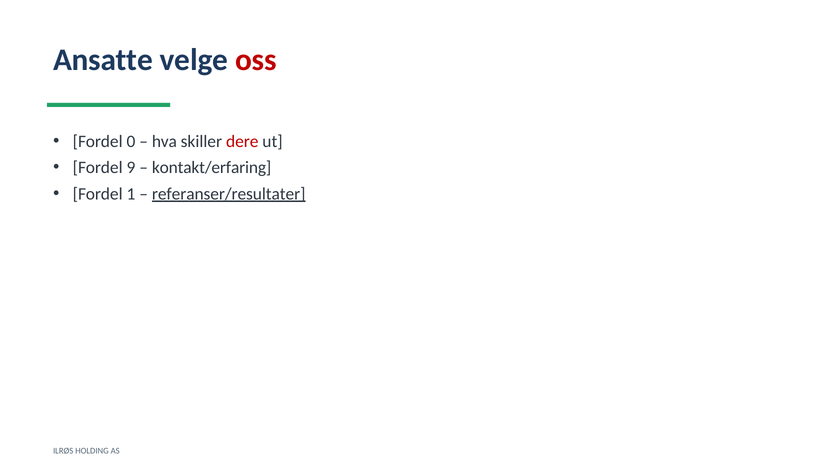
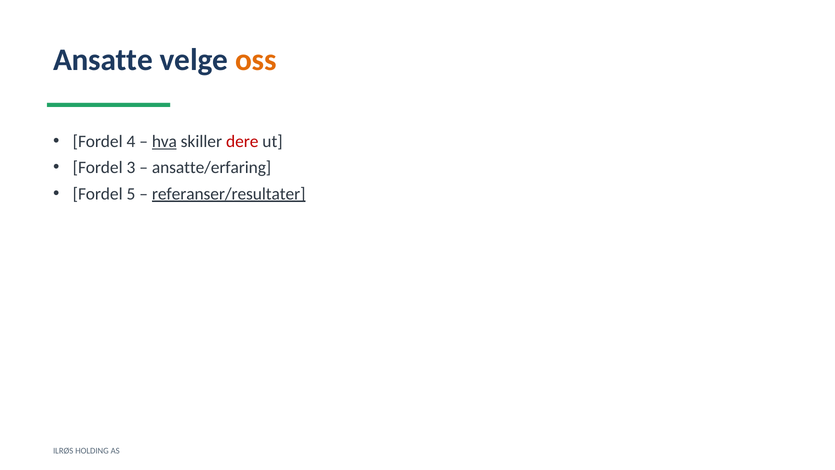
oss colour: red -> orange
0: 0 -> 4
hva underline: none -> present
9: 9 -> 3
kontakt/erfaring: kontakt/erfaring -> ansatte/erfaring
1: 1 -> 5
